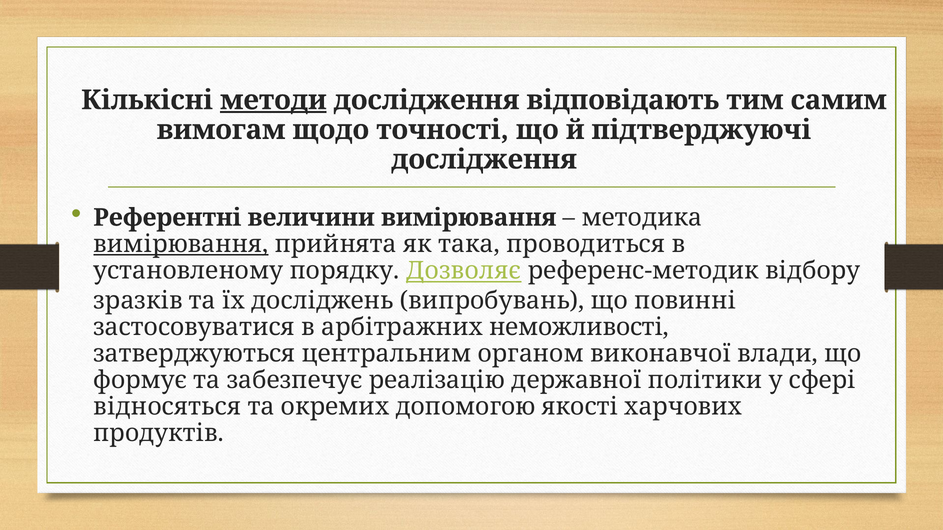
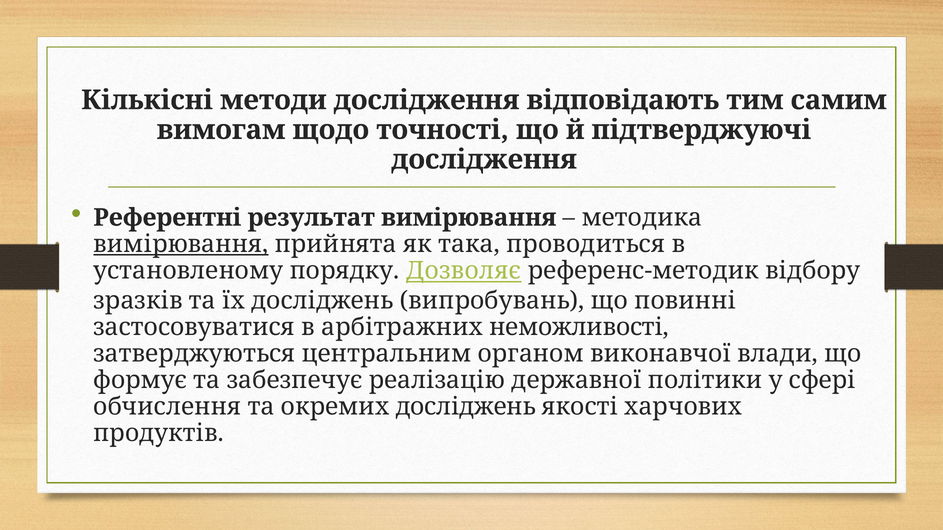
методи underline: present -> none
величини: величини -> результат
відносяться: відносяться -> обчислення
окремих допомогою: допомогою -> досліджень
